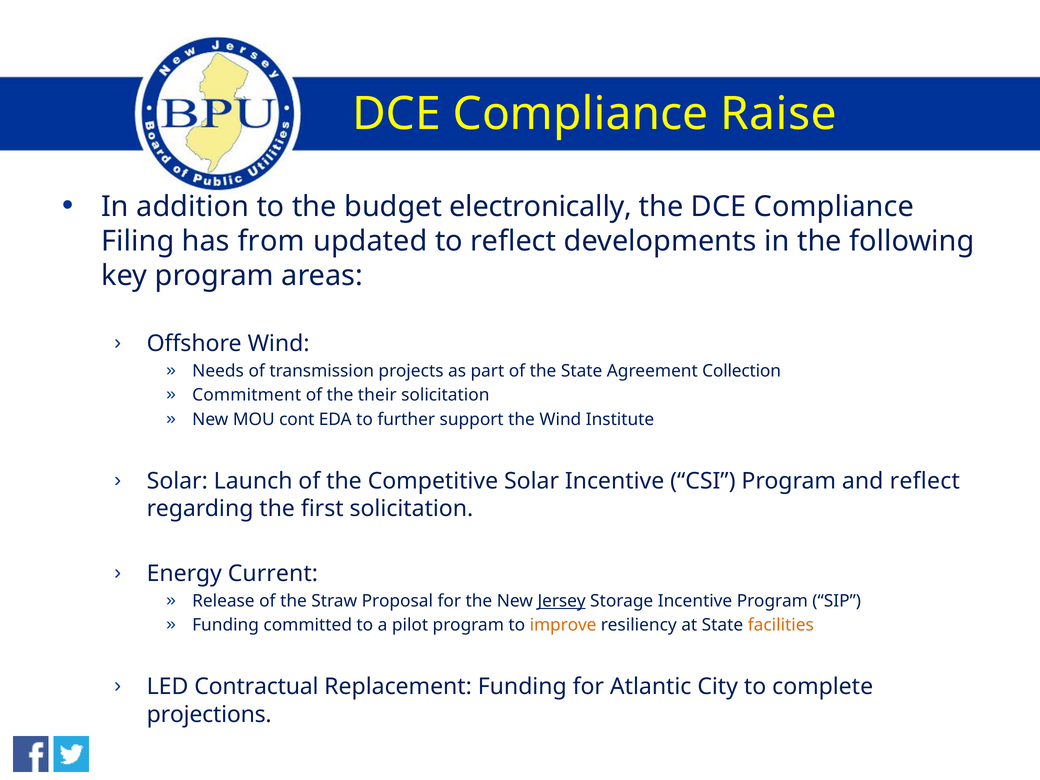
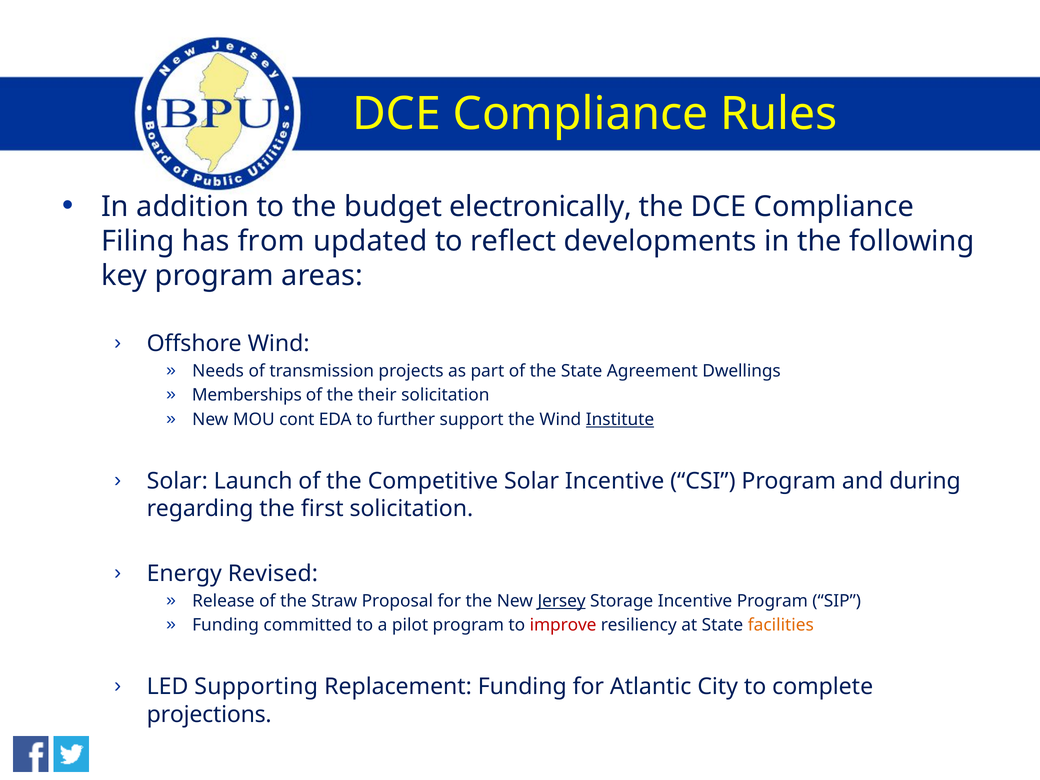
Raise: Raise -> Rules
Collection: Collection -> Dwellings
Commitment: Commitment -> Memberships
Institute underline: none -> present
and reflect: reflect -> during
Current: Current -> Revised
improve colour: orange -> red
Contractual: Contractual -> Supporting
